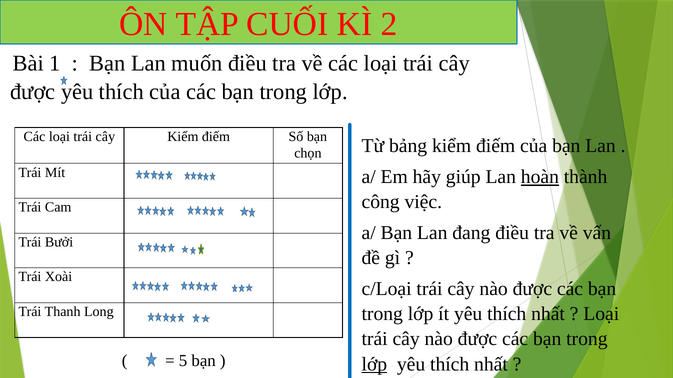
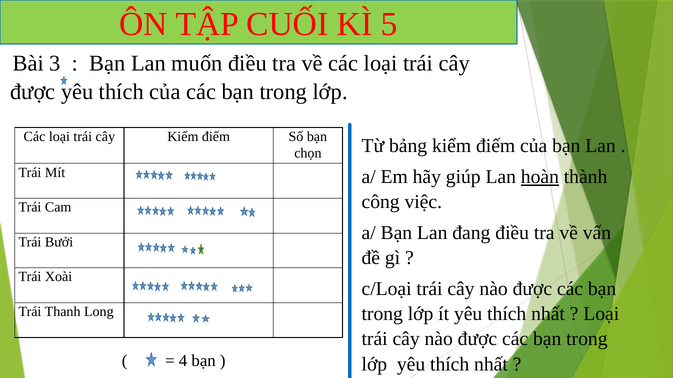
2: 2 -> 5
1: 1 -> 3
5: 5 -> 4
lớp at (374, 365) underline: present -> none
